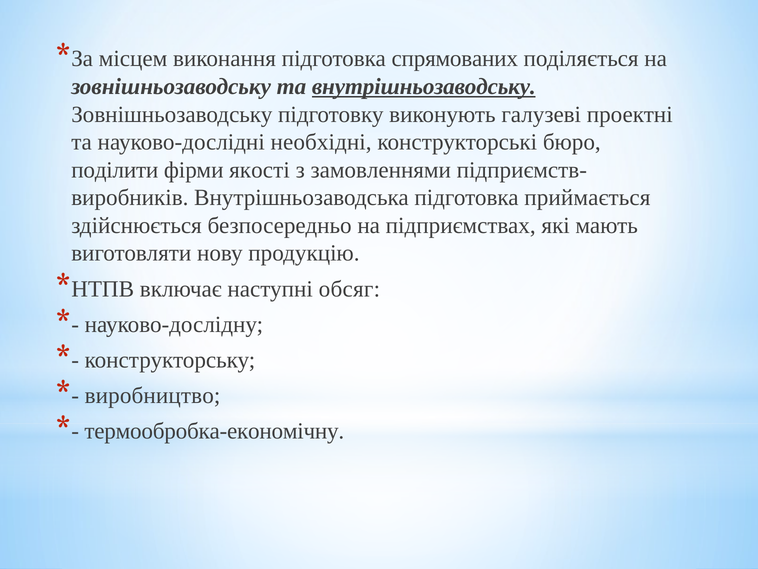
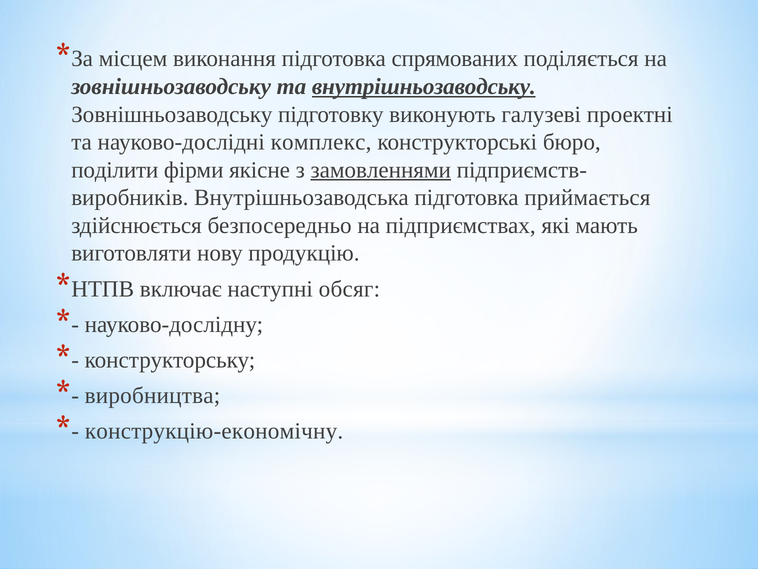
необхідні: необхідні -> комплекс
якості: якості -> якісне
замовленнями underline: none -> present
виробництво: виробництво -> виробництва
термообробка-економічну: термообробка-економічну -> конструкцію-економічну
